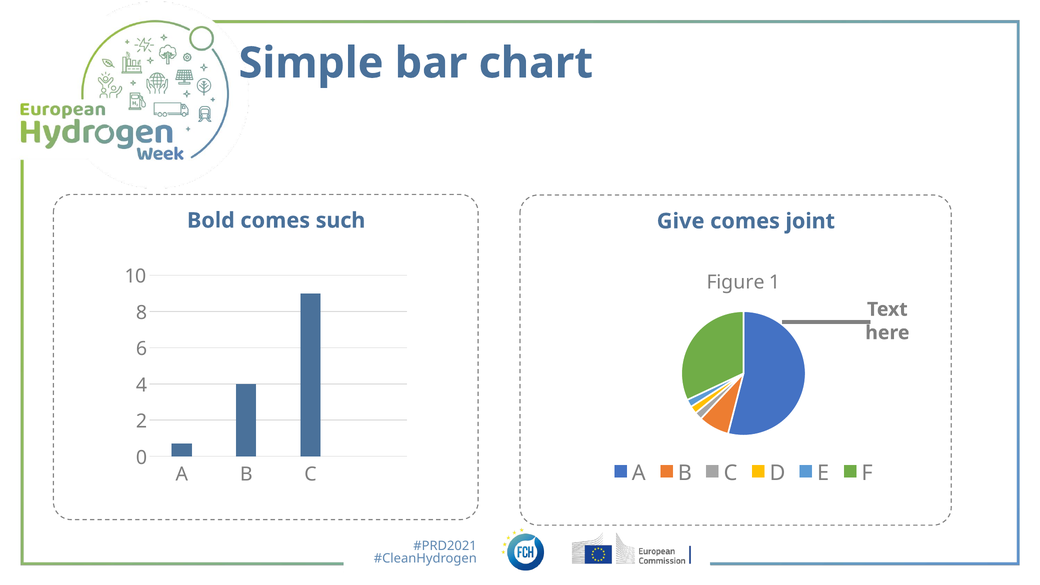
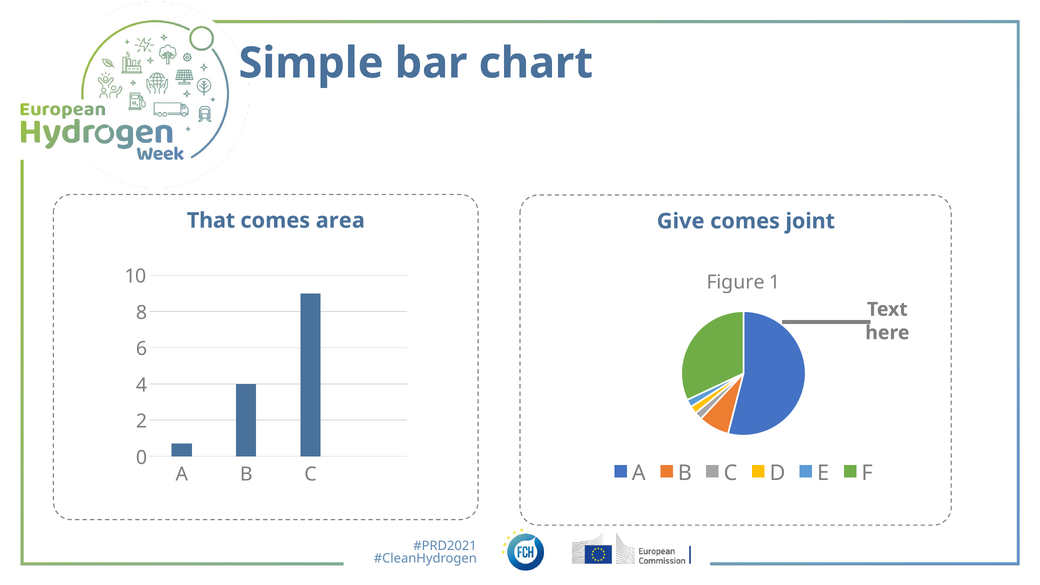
Bold: Bold -> That
such: such -> area
